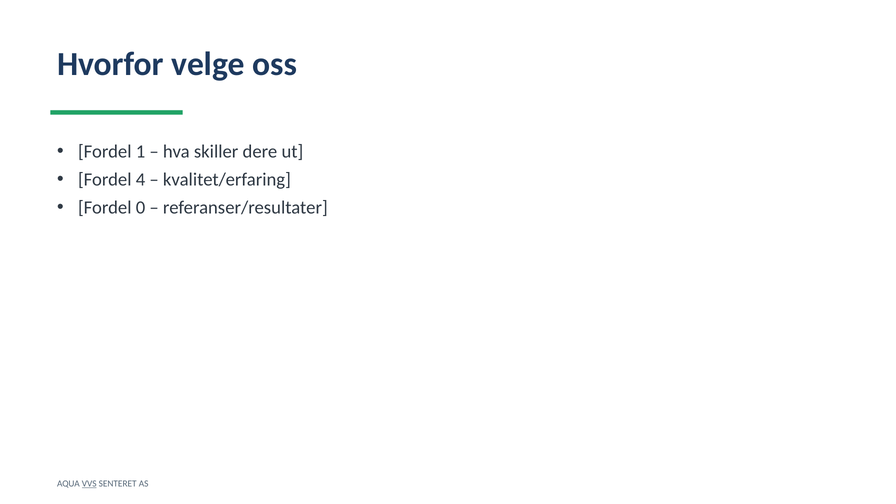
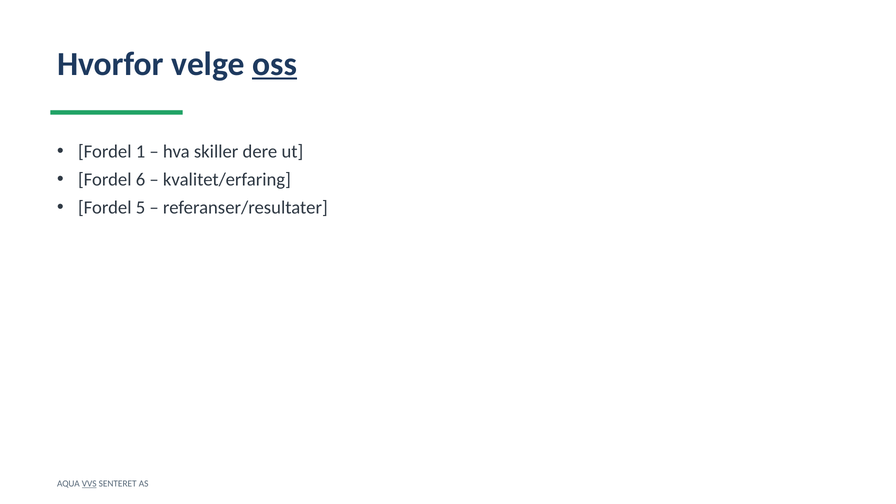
oss underline: none -> present
4: 4 -> 6
0: 0 -> 5
